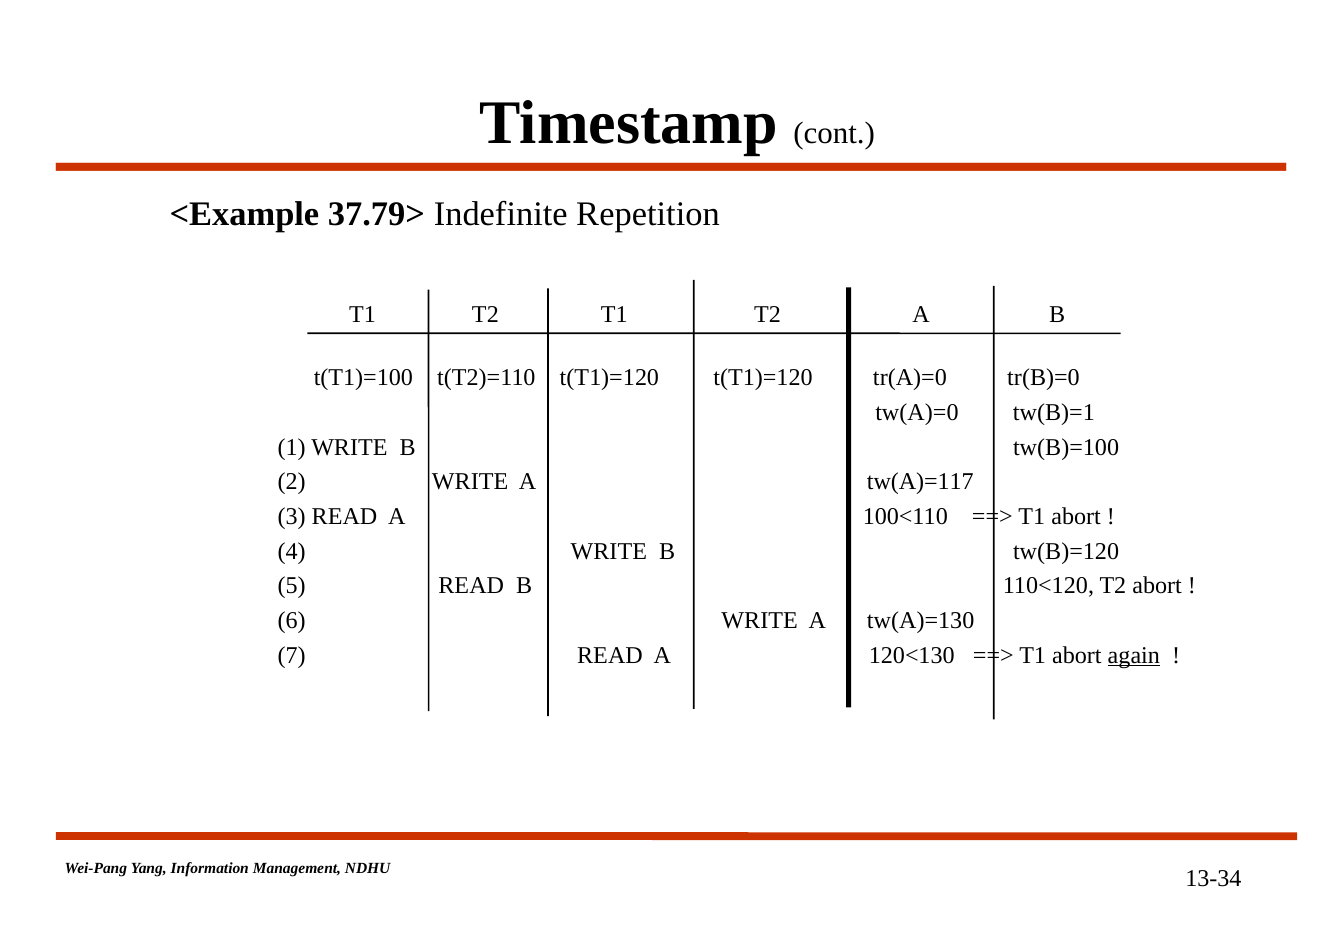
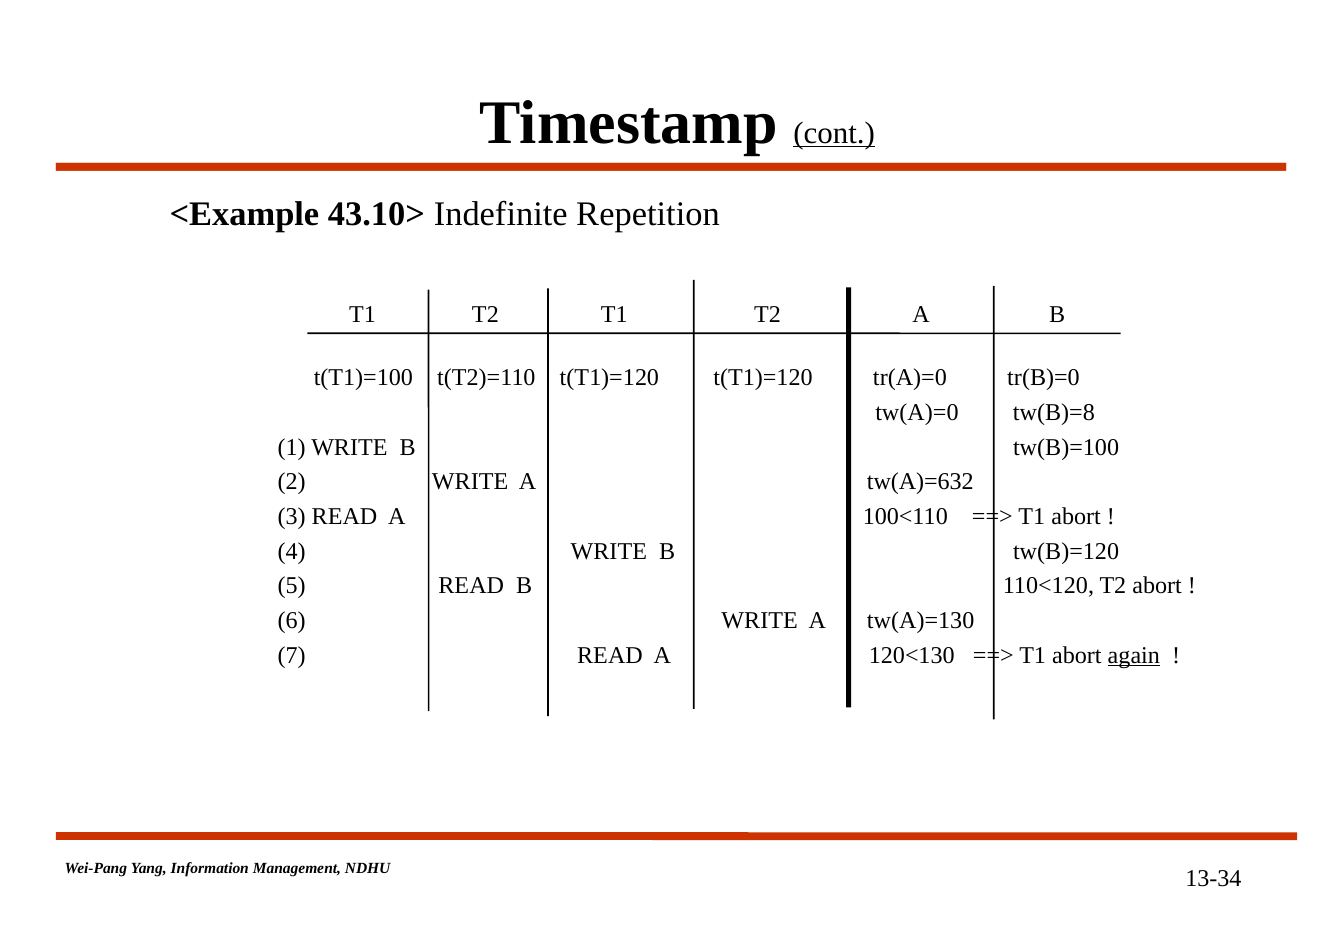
cont underline: none -> present
37.79>: 37.79> -> 43.10>
tw(B)=1: tw(B)=1 -> tw(B)=8
tw(A)=117: tw(A)=117 -> tw(A)=632
